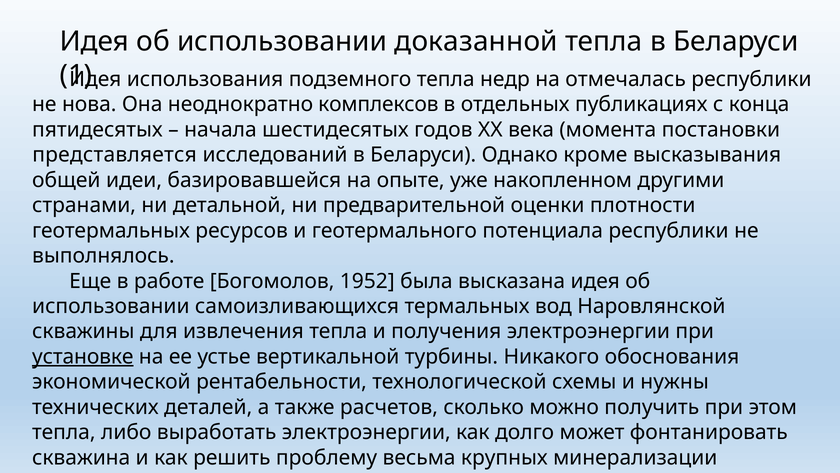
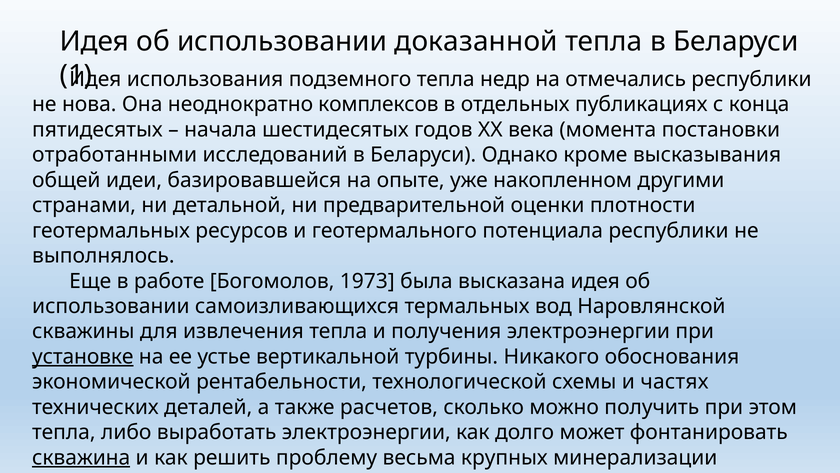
отмечалась: отмечалась -> отмечались
представляется: представляется -> отработанными
1952: 1952 -> 1973
нужны: нужны -> частях
скважина underline: none -> present
